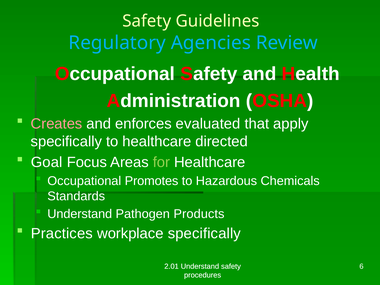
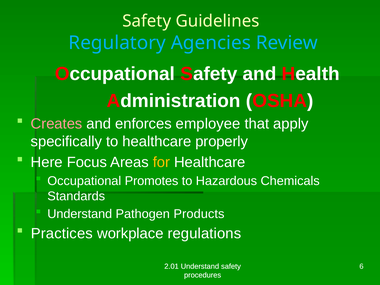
evaluated: evaluated -> employee
directed: directed -> properly
Goal: Goal -> Here
for colour: light green -> yellow
workplace specifically: specifically -> regulations
